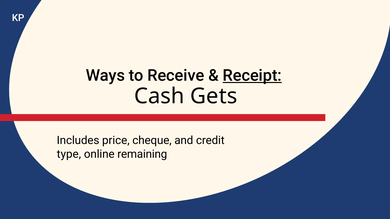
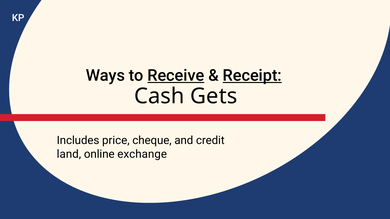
Receive underline: none -> present
type: type -> land
remaining: remaining -> exchange
